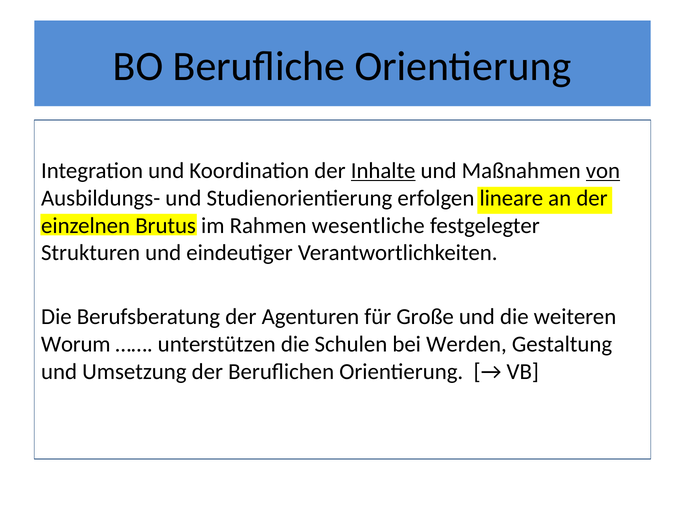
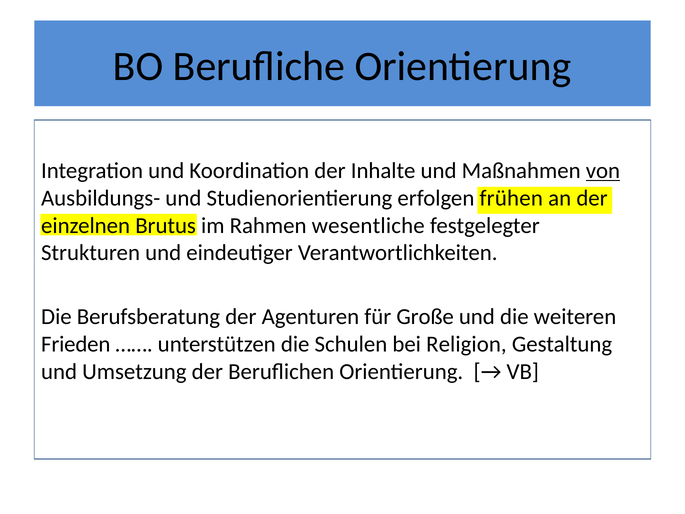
Inhalte underline: present -> none
lineare: lineare -> frühen
Worum: Worum -> Frieden
Werden: Werden -> Religion
